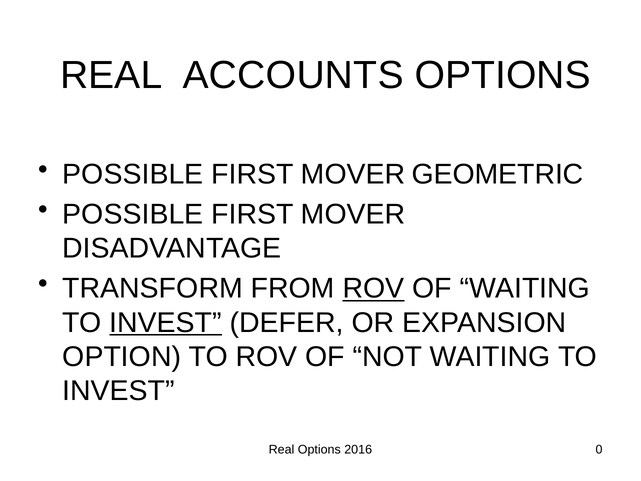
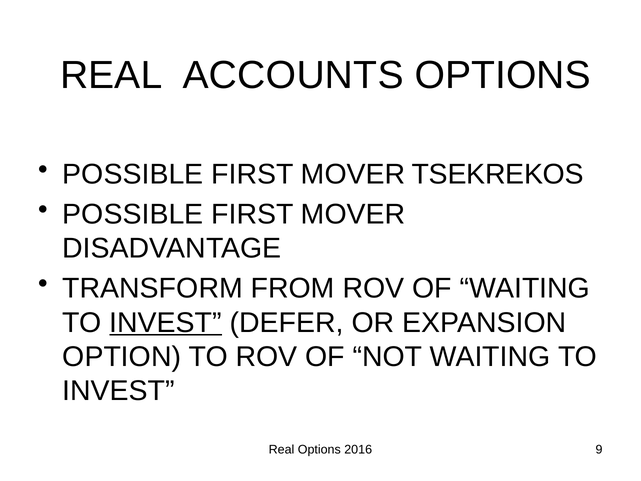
GEOMETRIC: GEOMETRIC -> TSEKREKOS
ROV at (373, 288) underline: present -> none
0: 0 -> 9
